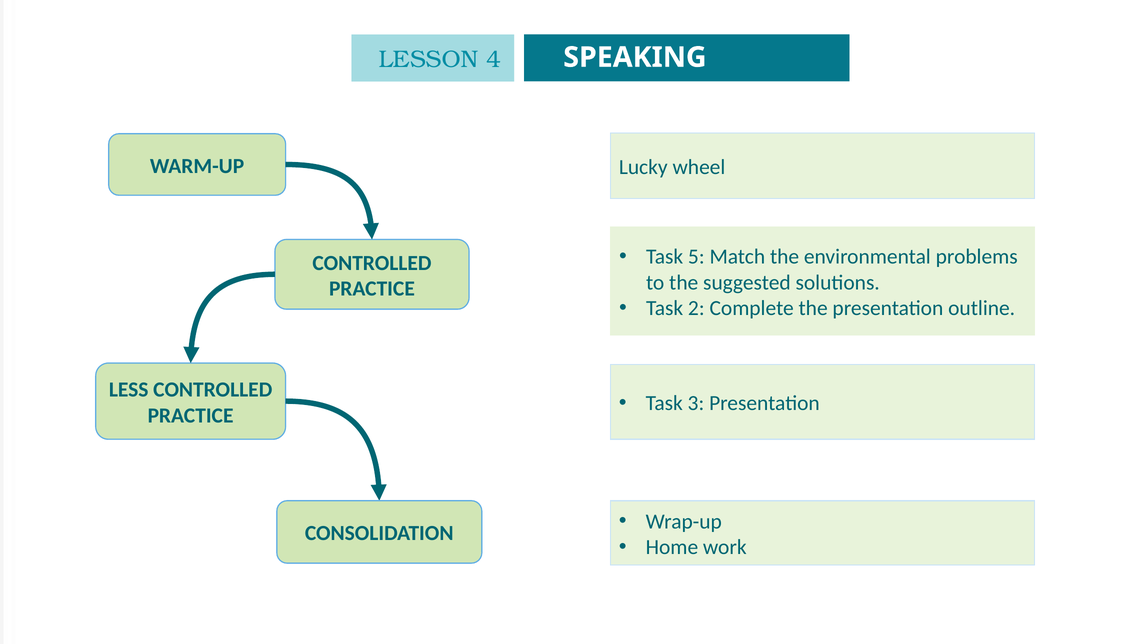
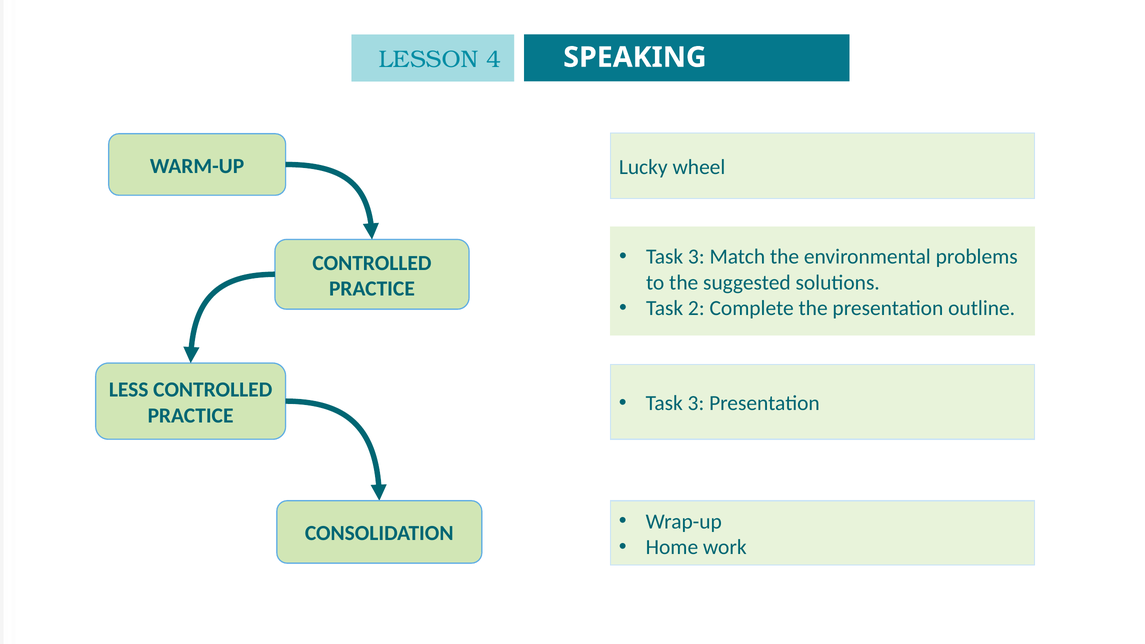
5 at (696, 257): 5 -> 3
